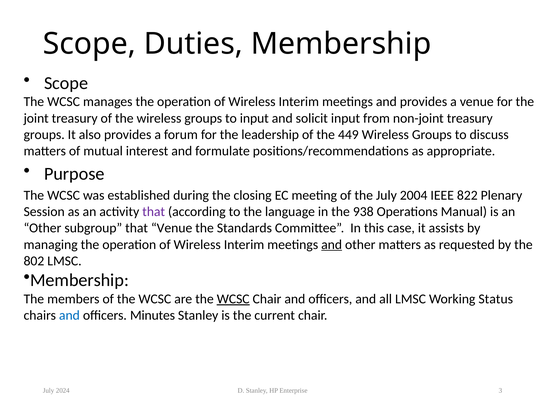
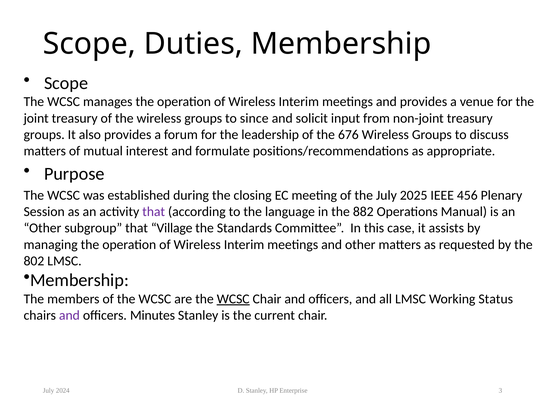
to input: input -> since
449: 449 -> 676
2004: 2004 -> 2025
822: 822 -> 456
938: 938 -> 882
that Venue: Venue -> Village
and at (332, 244) underline: present -> none
and at (69, 315) colour: blue -> purple
